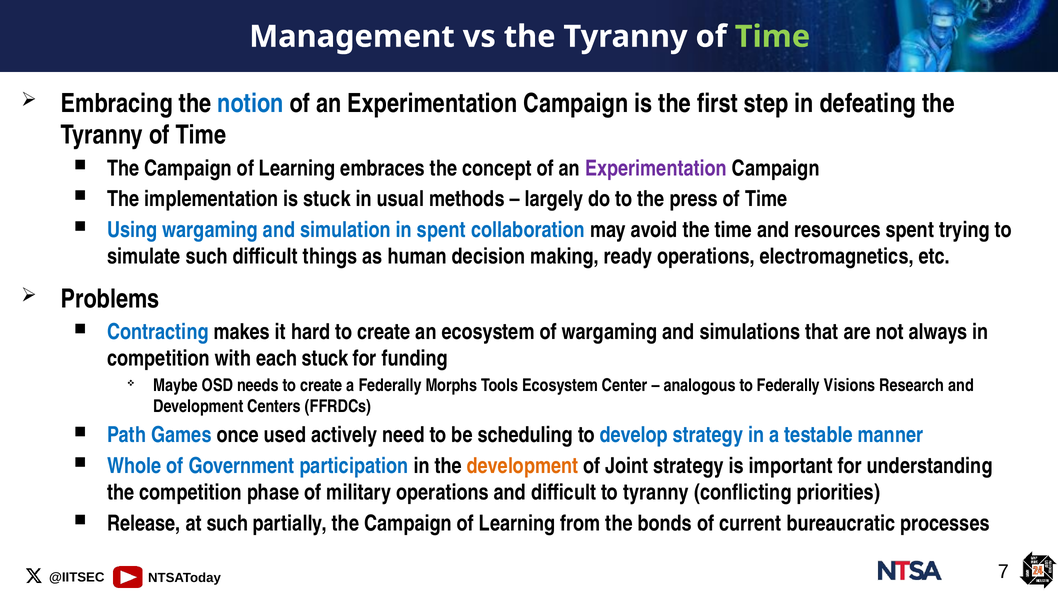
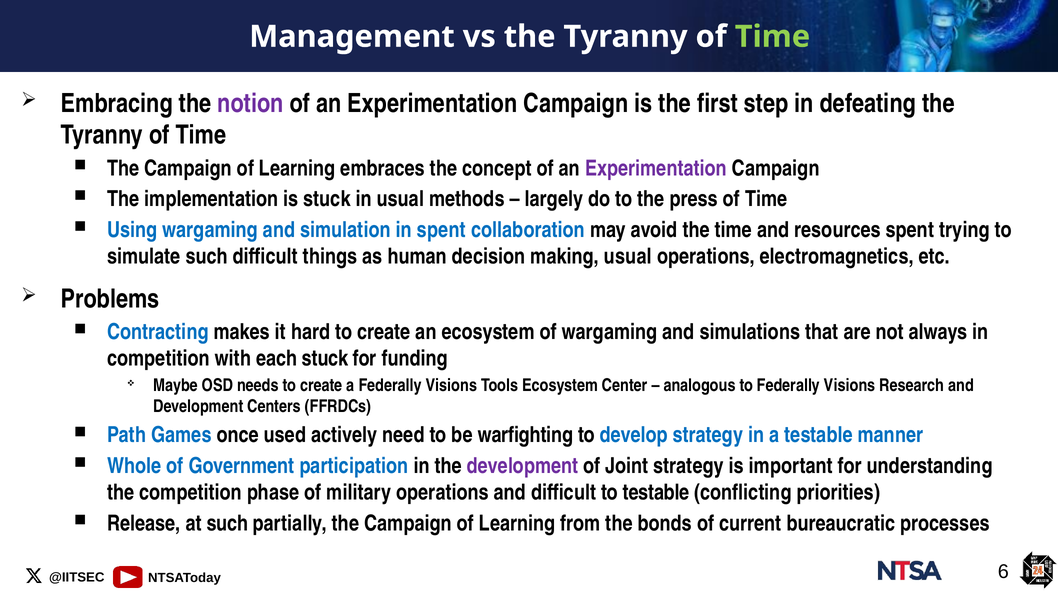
notion colour: blue -> purple
making ready: ready -> usual
a Federally Morphs: Morphs -> Visions
scheduling: scheduling -> warfighting
development at (523, 466) colour: orange -> purple
to tyranny: tyranny -> testable
7: 7 -> 6
